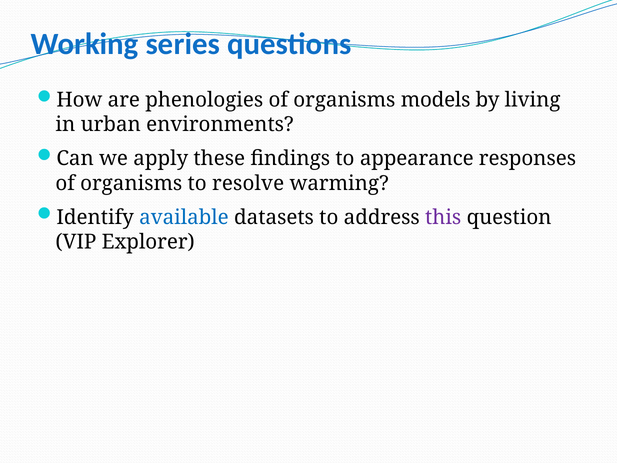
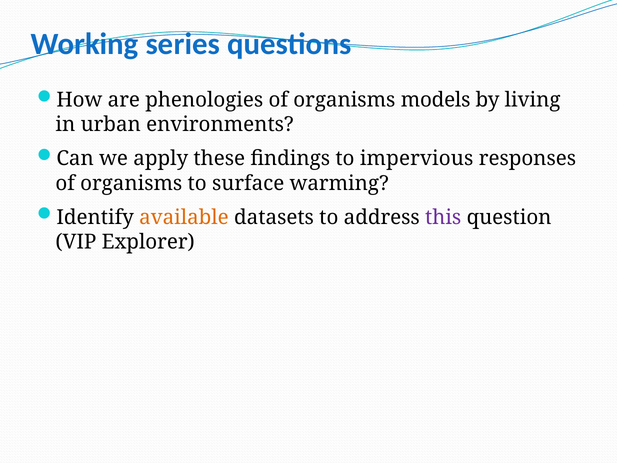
appearance: appearance -> impervious
resolve: resolve -> surface
available colour: blue -> orange
